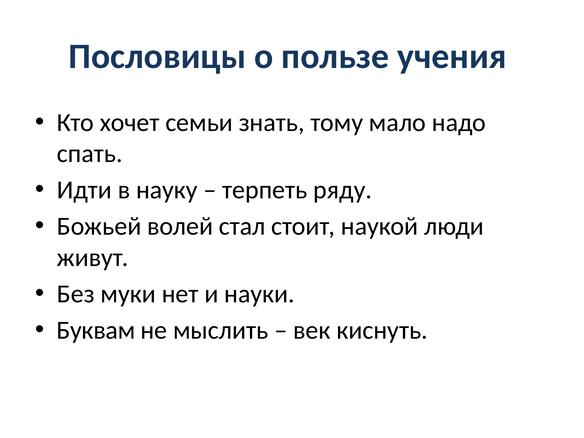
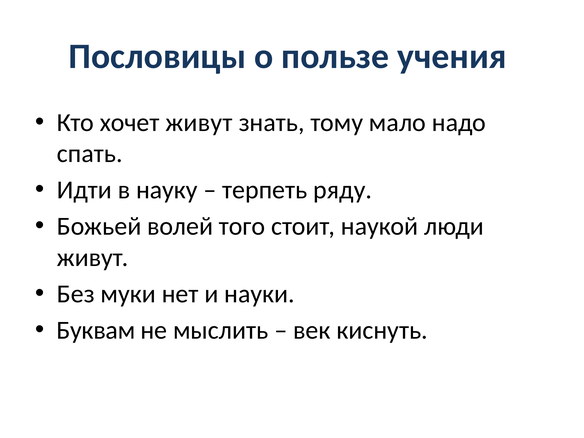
хочет семьи: семьи -> живут
стал: стал -> того
